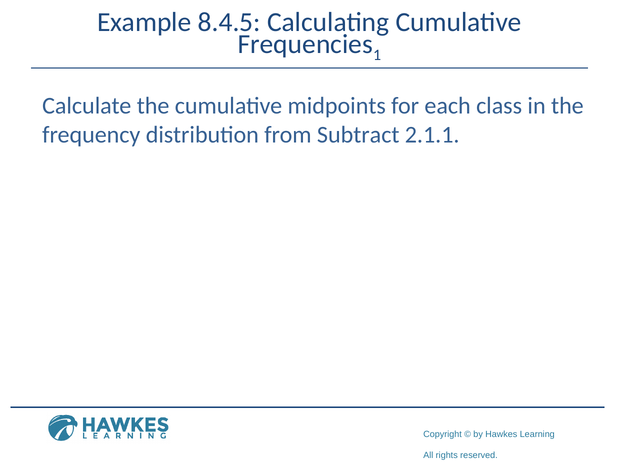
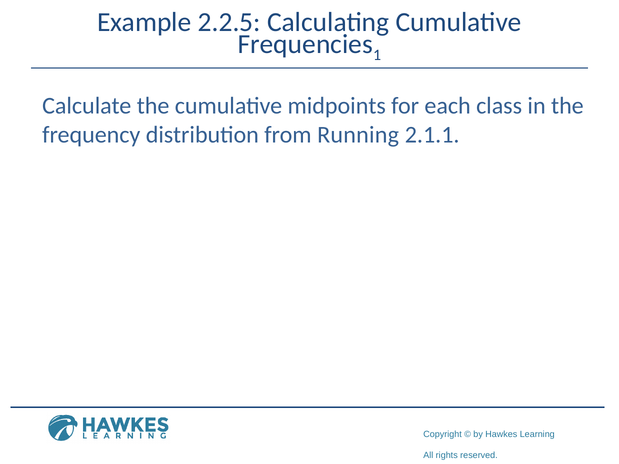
8.4.5: 8.4.5 -> 2.2.5
Subtract: Subtract -> Running
